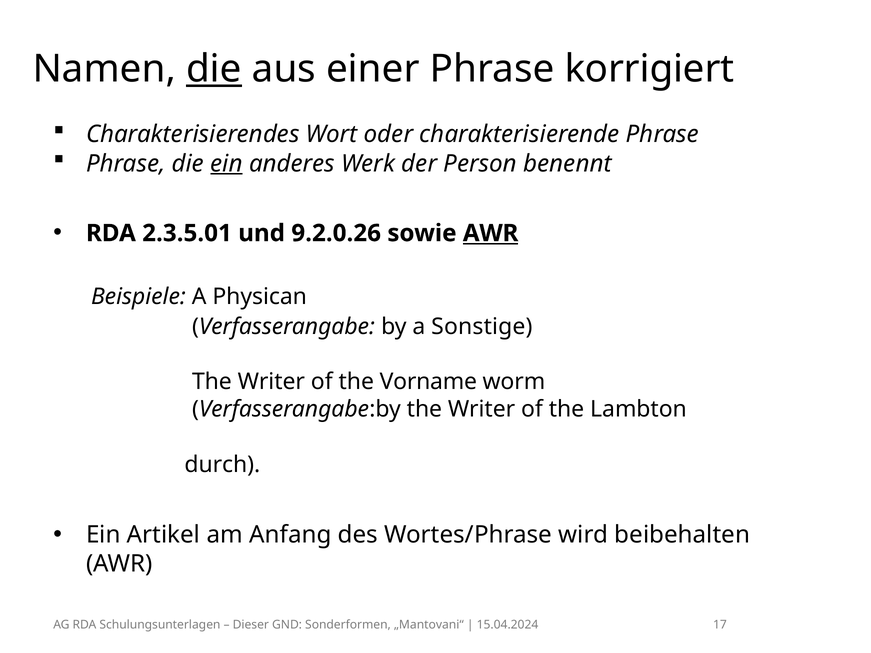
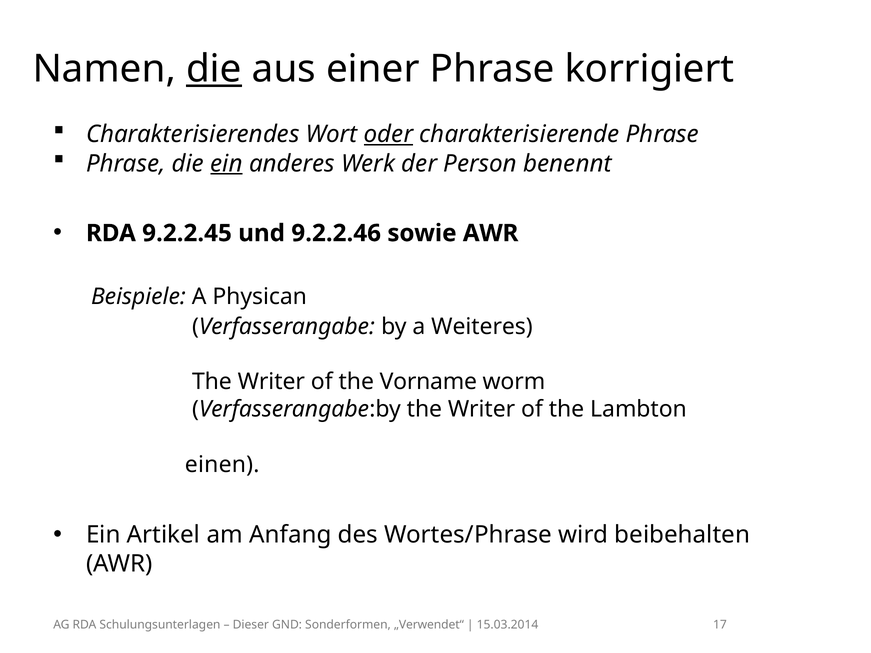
oder underline: none -> present
2.3.5.01: 2.3.5.01 -> 9.2.2.45
9.2.0.26: 9.2.0.26 -> 9.2.2.46
AWR at (491, 233) underline: present -> none
Sonstige: Sonstige -> Weiteres
durch: durch -> einen
„Mantovani“: „Mantovani“ -> „Verwendet“
15.04.2024: 15.04.2024 -> 15.03.2014
